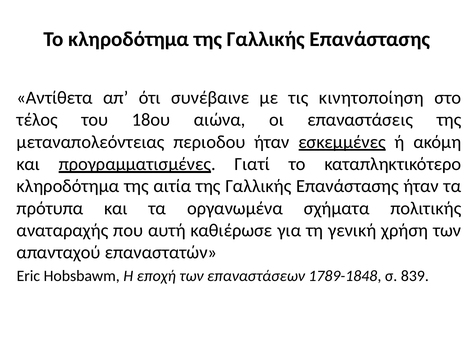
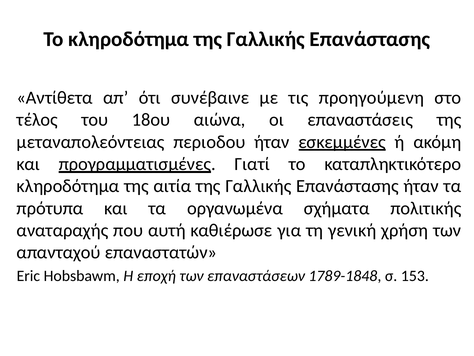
κινητοποίηση: κινητοποίηση -> προηγούμενη
839: 839 -> 153
